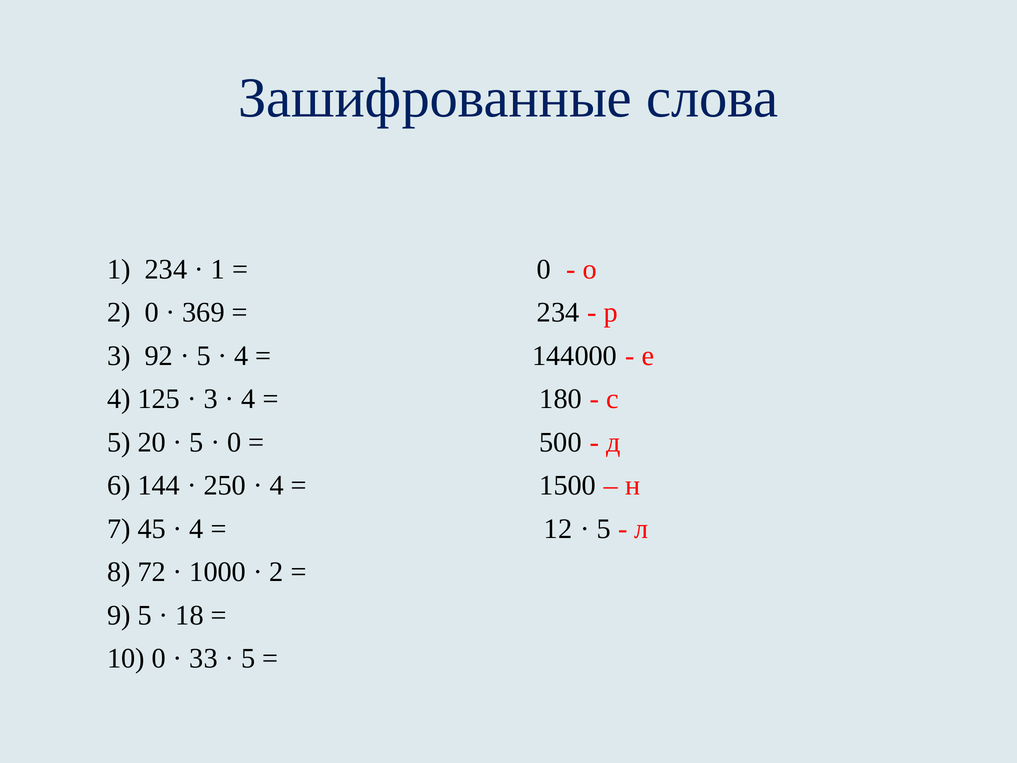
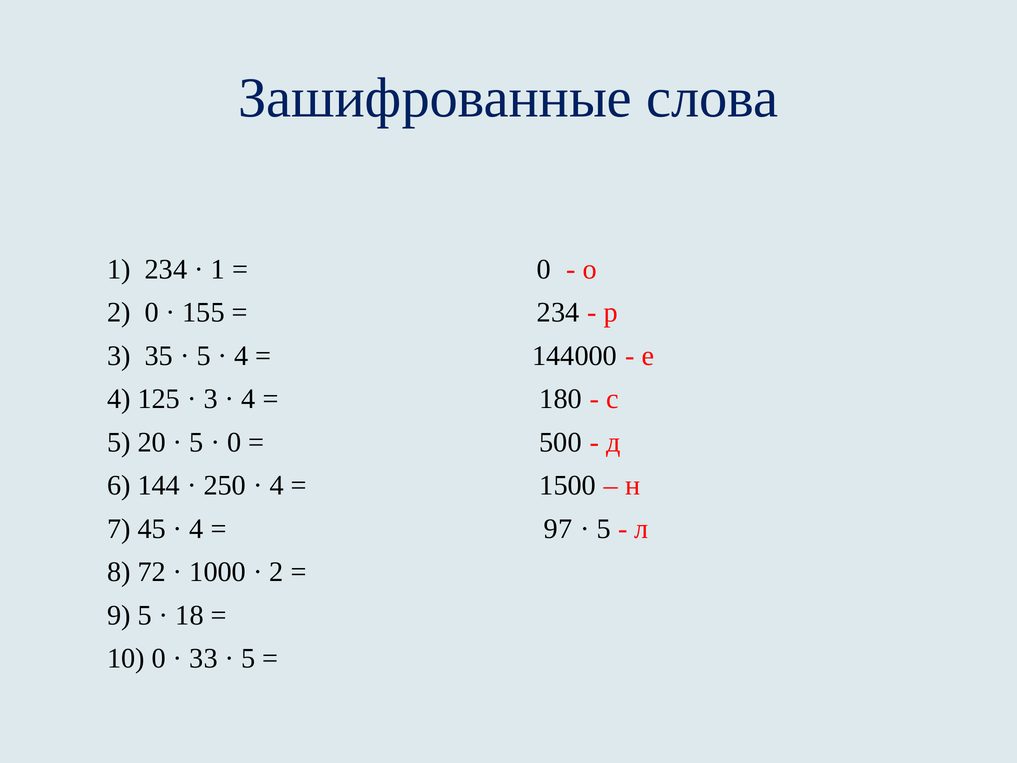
369: 369 -> 155
92: 92 -> 35
12: 12 -> 97
